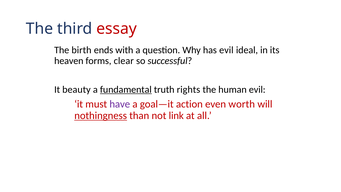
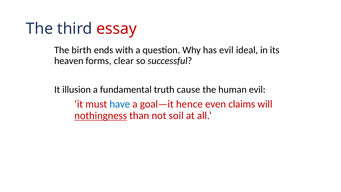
beauty: beauty -> illusion
fundamental underline: present -> none
rights: rights -> cause
have colour: purple -> blue
action: action -> hence
worth: worth -> claims
link: link -> soil
